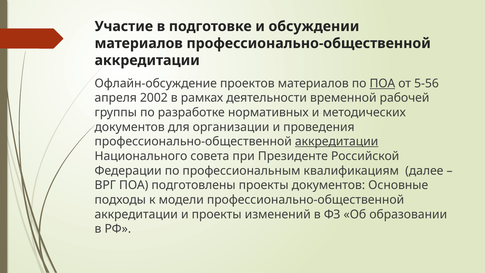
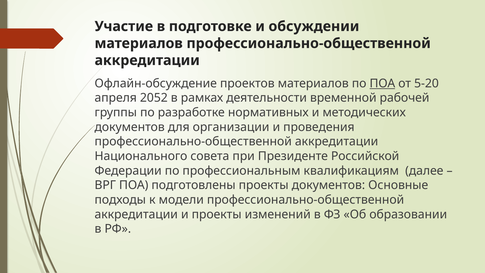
5-56: 5-56 -> 5-20
2002: 2002 -> 2052
аккредитации at (337, 141) underline: present -> none
